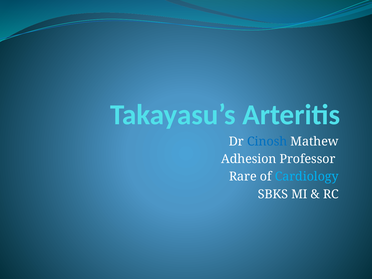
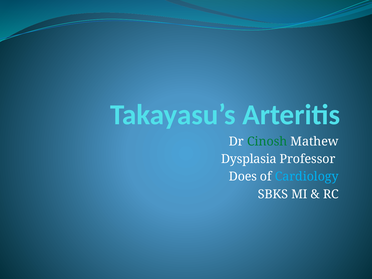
Cinosh colour: blue -> green
Adhesion: Adhesion -> Dysplasia
Rare: Rare -> Does
